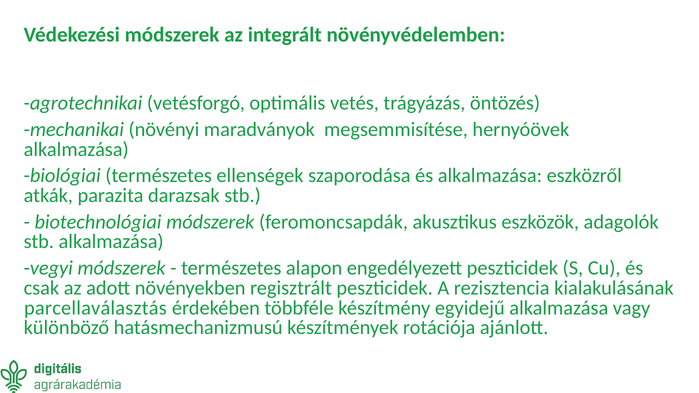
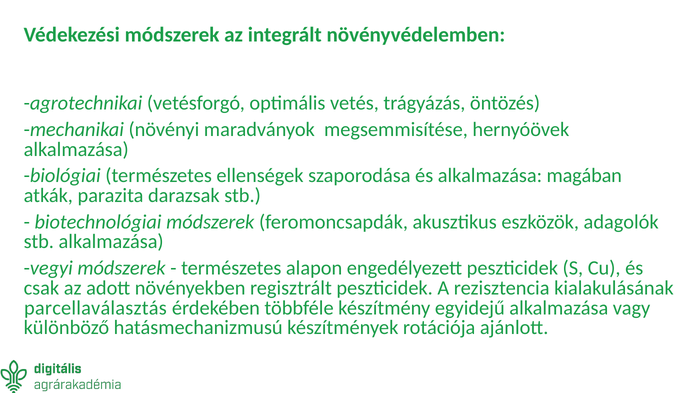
eszközről: eszközről -> magában
